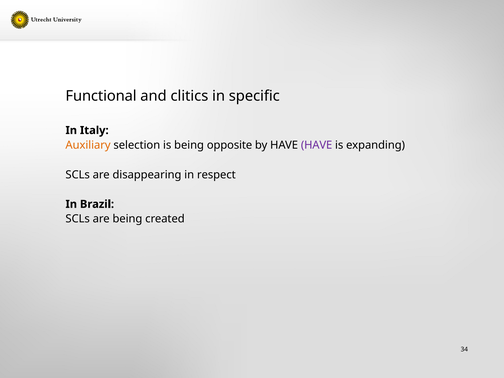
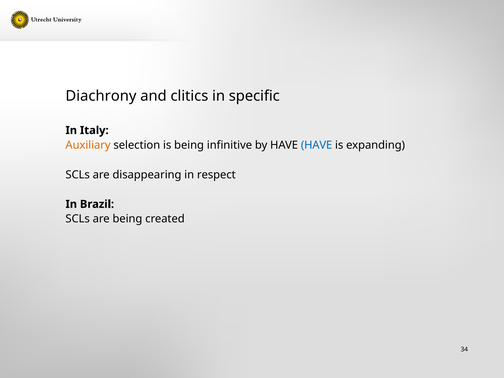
Functional: Functional -> Diachrony
opposite: opposite -> infinitive
HAVE at (317, 145) colour: purple -> blue
